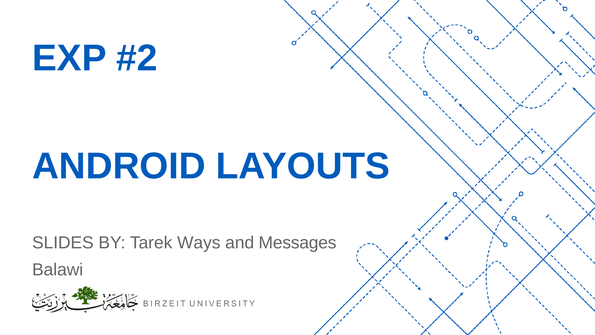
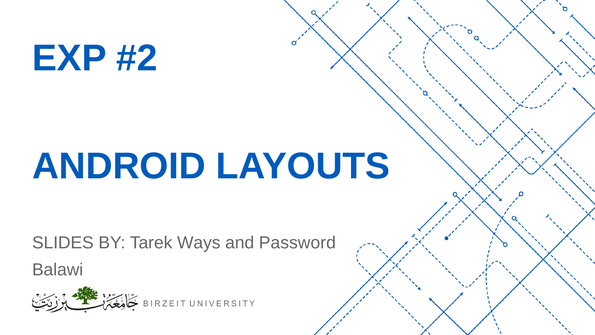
Messages: Messages -> Password
